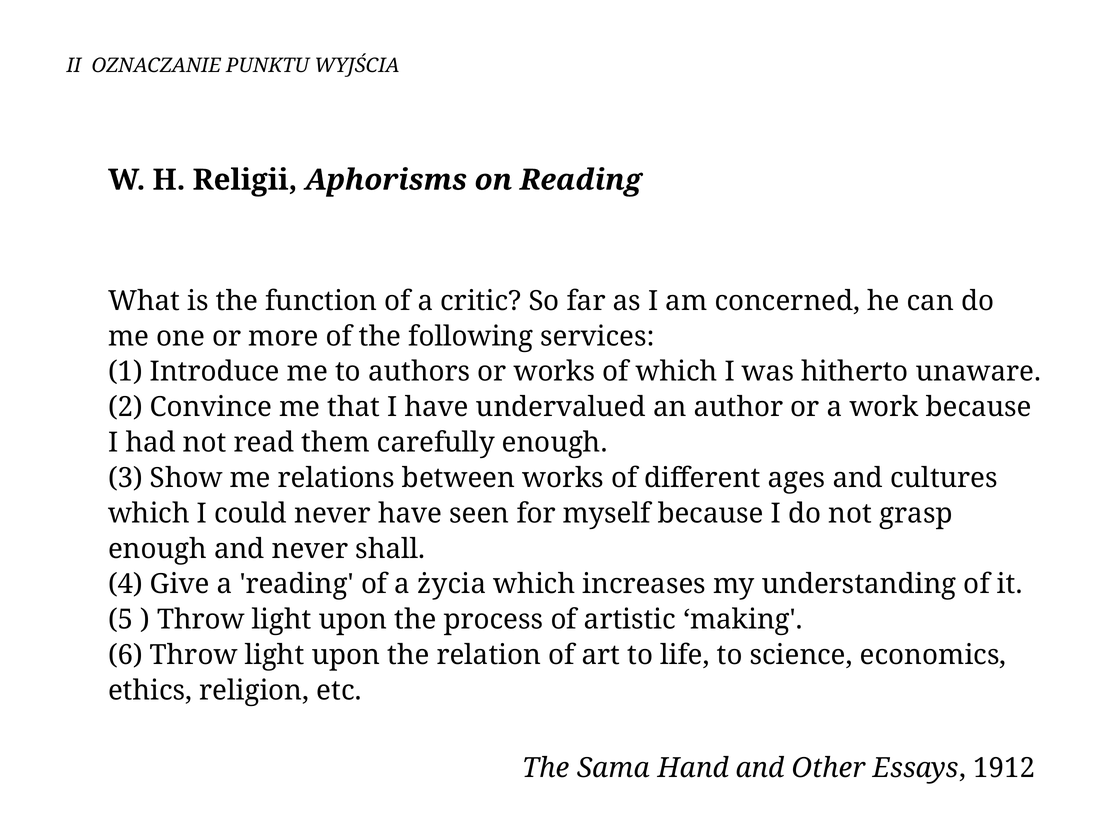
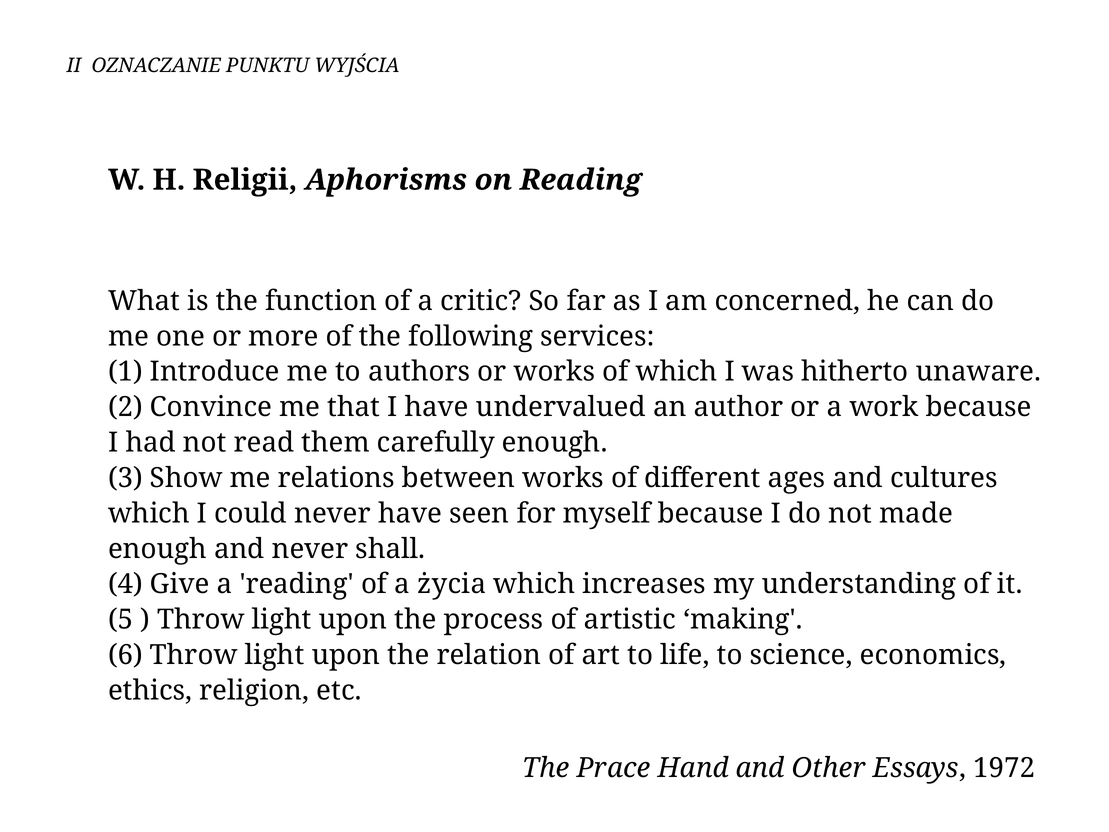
grasp: grasp -> made
Sama: Sama -> Prace
1912: 1912 -> 1972
